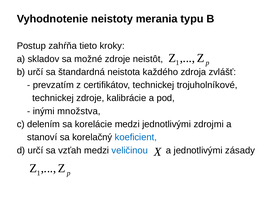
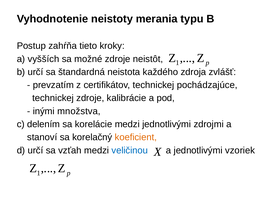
skladov: skladov -> vyšších
trojuholníkové: trojuholníkové -> pochádzajúce
koeficient colour: blue -> orange
zásady: zásady -> vzoriek
